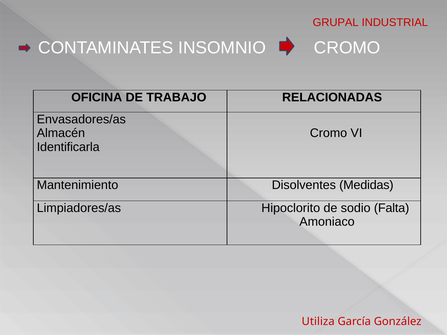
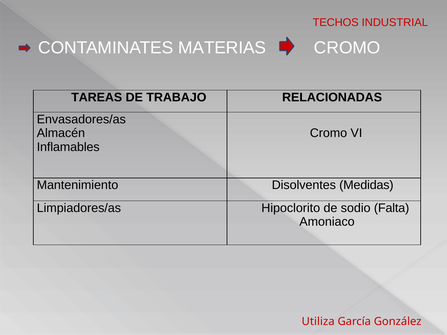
GRUPAL: GRUPAL -> TECHOS
INSOMNIO: INSOMNIO -> MATERIAS
OFICINA: OFICINA -> TAREAS
Identificarla: Identificarla -> Inflamables
